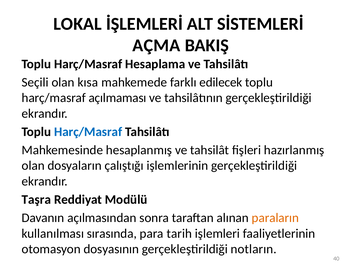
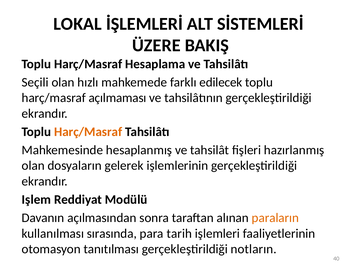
AÇMA: AÇMA -> ÜZERE
kısa: kısa -> hızlı
Harç/Masraf at (88, 132) colour: blue -> orange
çalıştığı: çalıştığı -> gelerek
Taşra: Taşra -> Işlem
dosyasının: dosyasının -> tanıtılması
